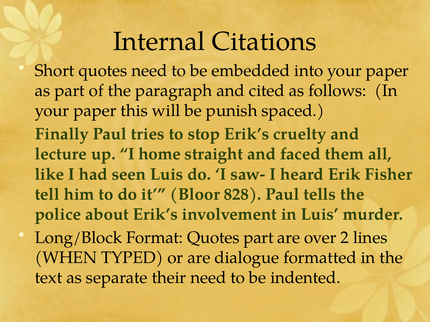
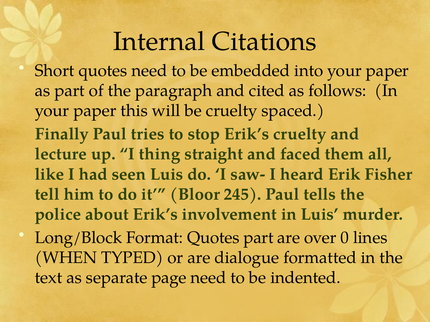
be punish: punish -> cruelty
home: home -> thing
828: 828 -> 245
2: 2 -> 0
their: their -> page
